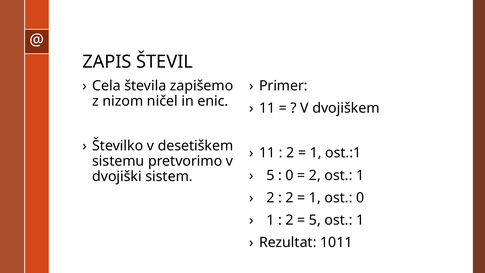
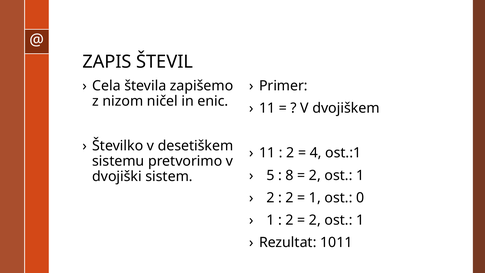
1 at (316, 153): 1 -> 4
0 at (290, 175): 0 -> 8
5 at (315, 220): 5 -> 2
